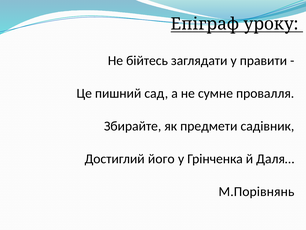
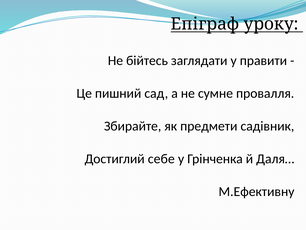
його: його -> себе
М.Порівнянь: М.Порівнянь -> М.Ефективну
